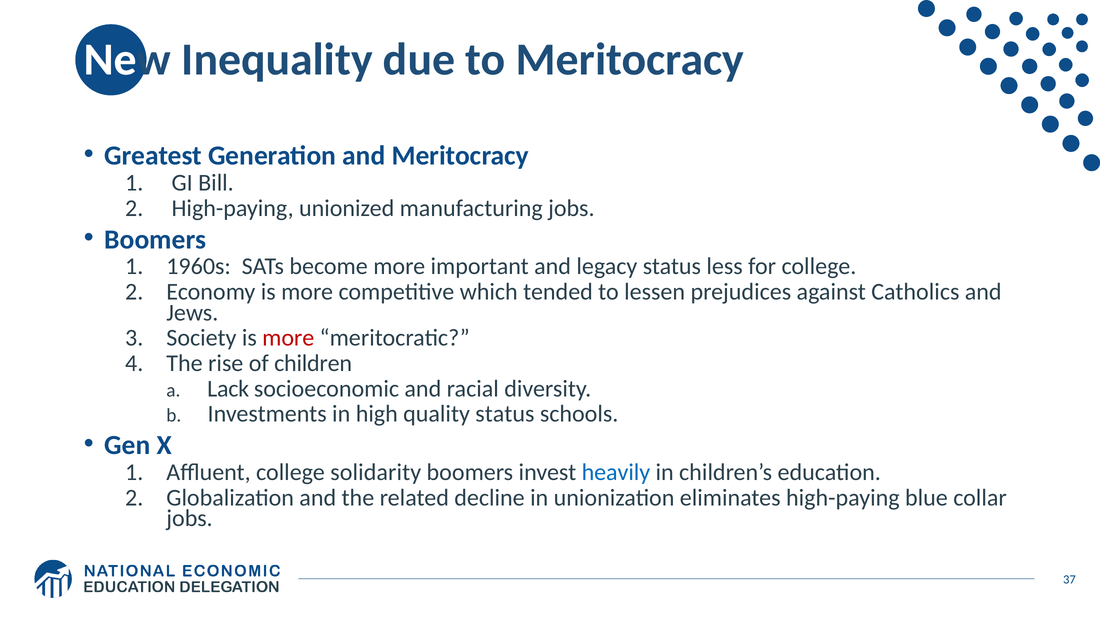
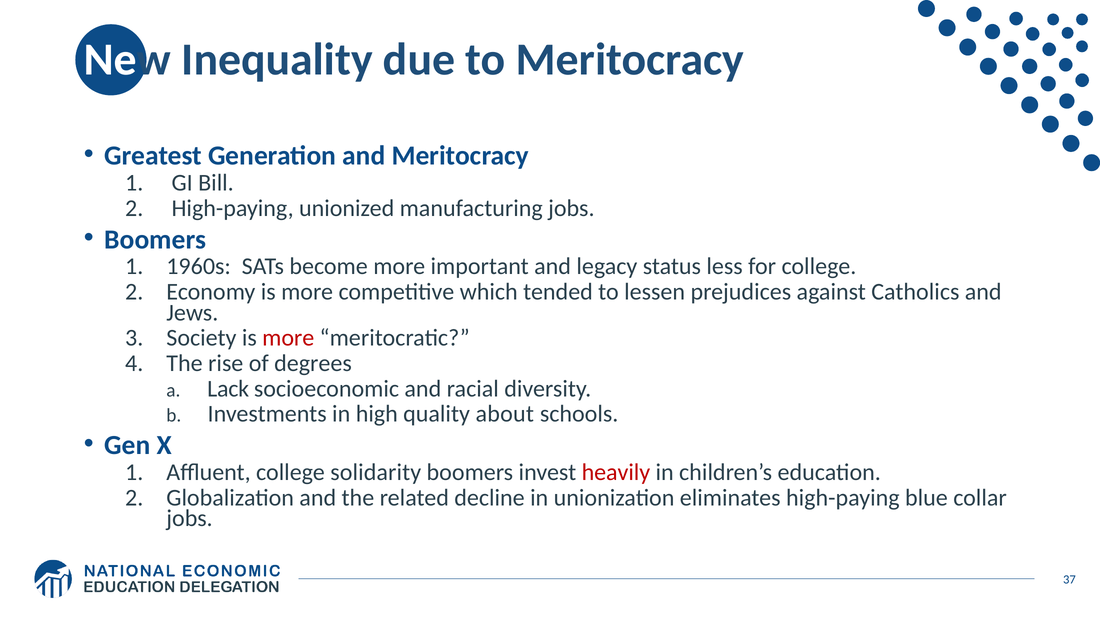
children: children -> degrees
quality status: status -> about
heavily colour: blue -> red
